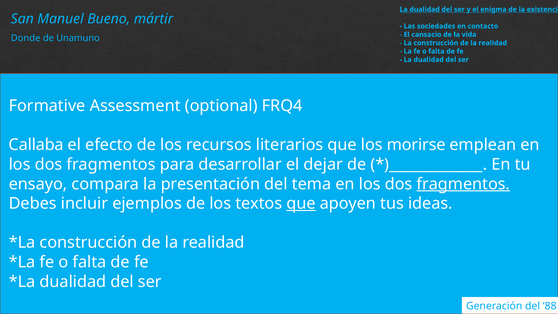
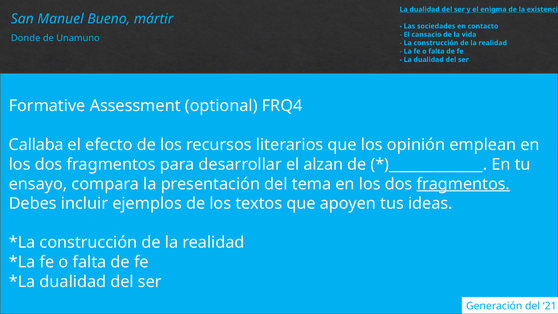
morirse: morirse -> opinión
dejar: dejar -> alzan
que at (301, 203) underline: present -> none
88: 88 -> 21
